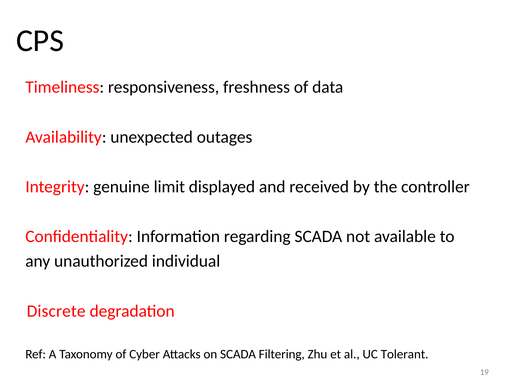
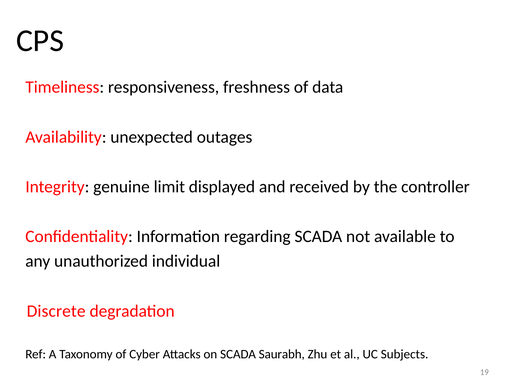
Filtering: Filtering -> Saurabh
Tolerant: Tolerant -> Subjects
